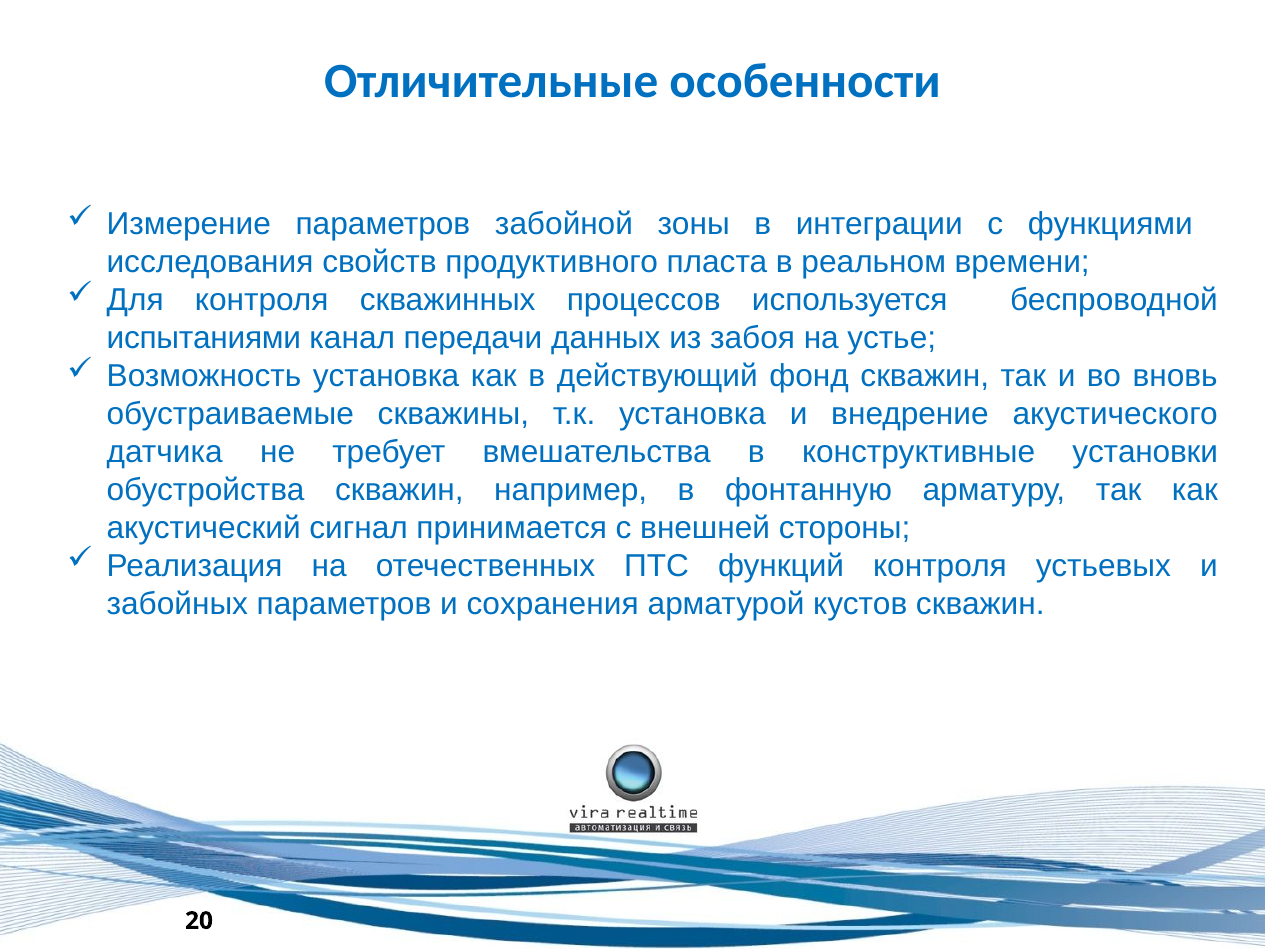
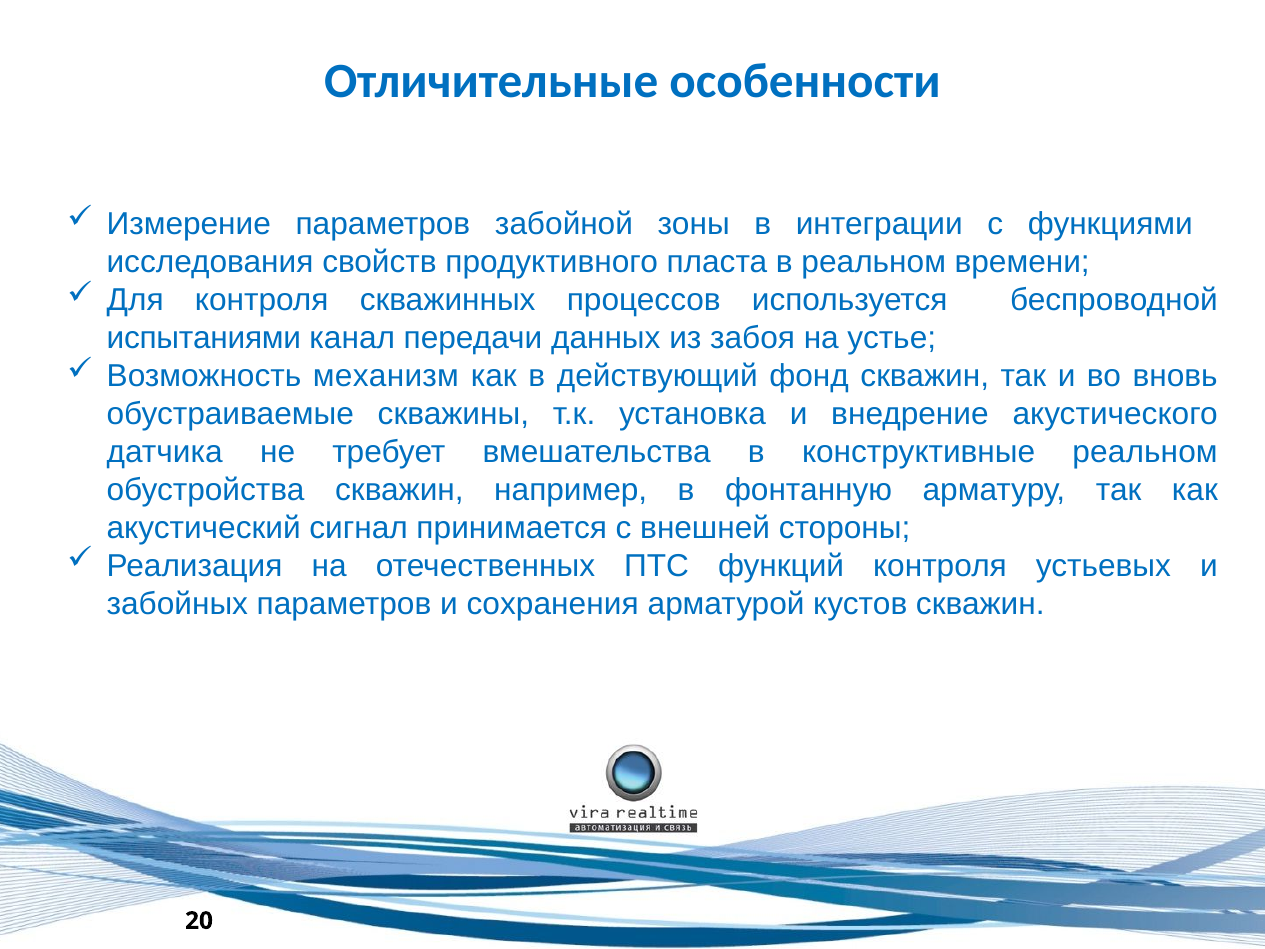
Возможность установка: установка -> механизм
конструктивные установки: установки -> реальном
